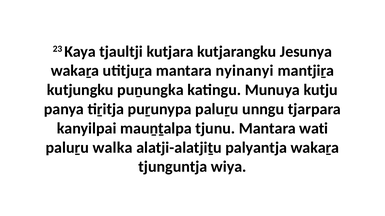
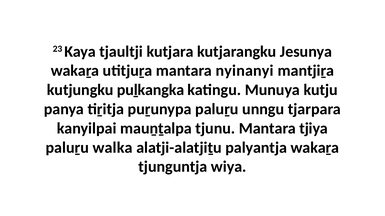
puṉungka: puṉungka -> puḻkangka
wati: wati -> tjiya
